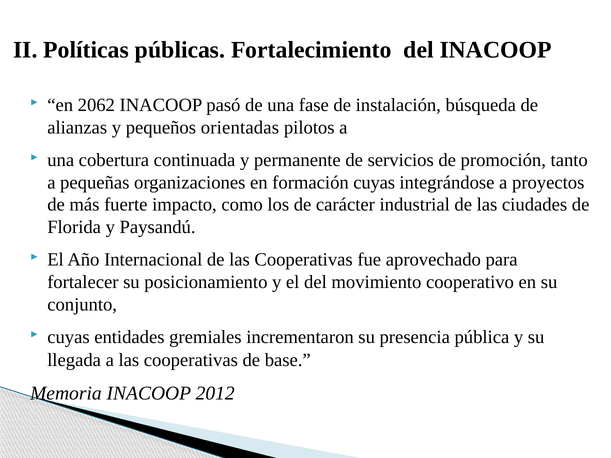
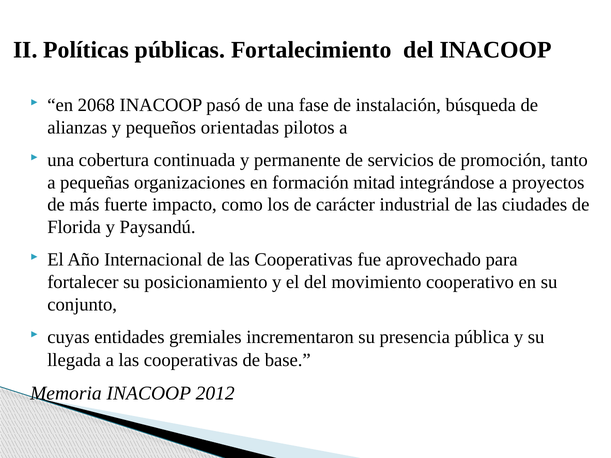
2062: 2062 -> 2068
formación cuyas: cuyas -> mitad
